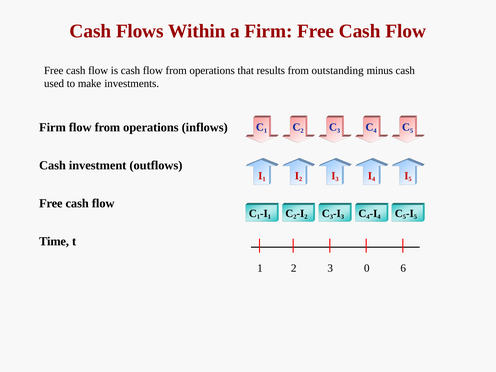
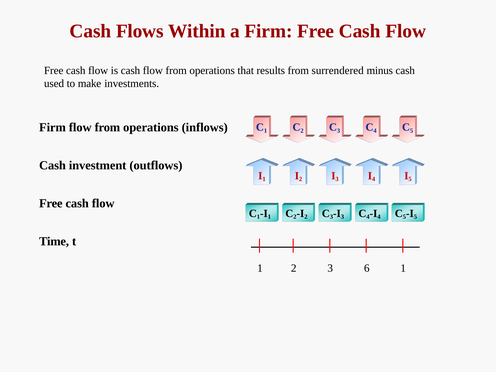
outstanding: outstanding -> surrendered
0: 0 -> 6
3 6: 6 -> 1
